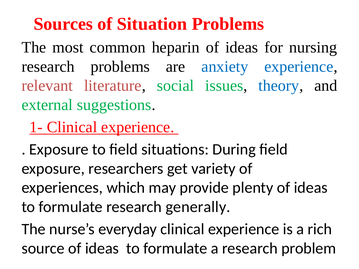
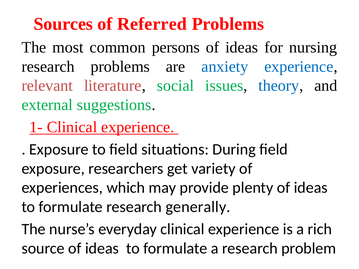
Situation: Situation -> Referred
heparin: heparin -> persons
